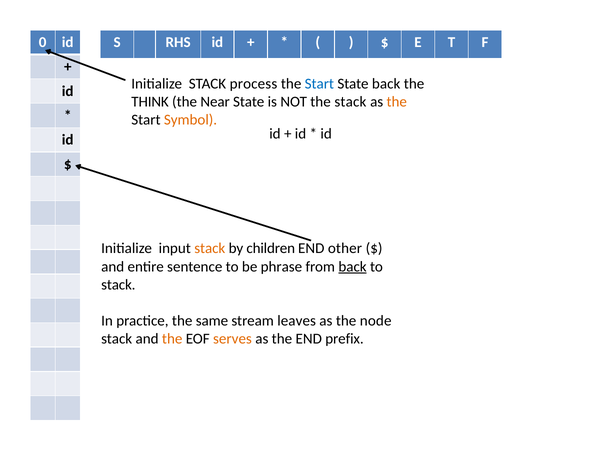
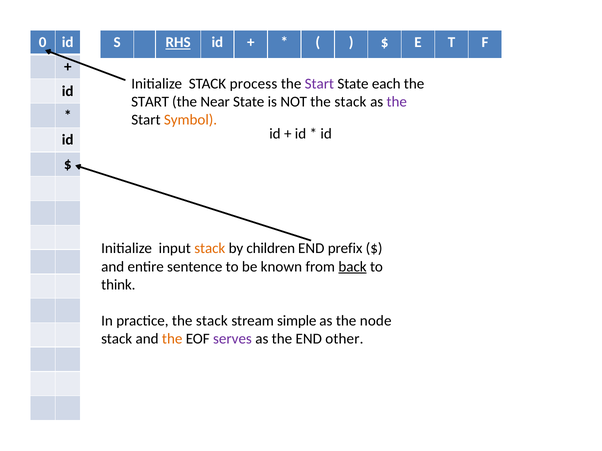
RHS underline: none -> present
Start at (319, 84) colour: blue -> purple
State back: back -> each
THINK at (150, 102): THINK -> START
the at (397, 102) colour: orange -> purple
other: other -> prefix
phrase: phrase -> known
stack at (118, 285): stack -> think
practice the same: same -> stack
leaves: leaves -> simple
serves colour: orange -> purple
prefix: prefix -> other
